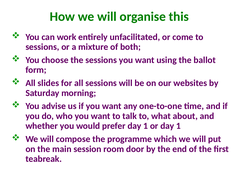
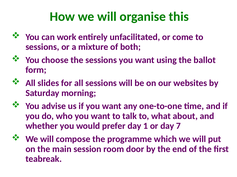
or day 1: 1 -> 7
